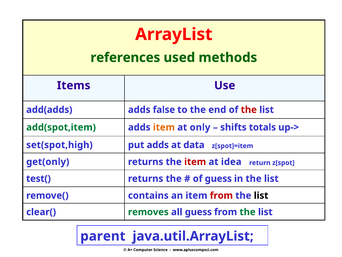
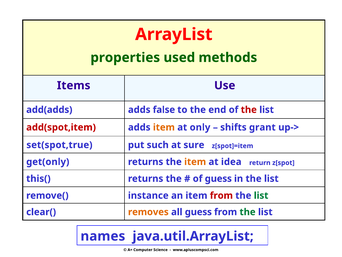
references: references -> properties
add(spot,item colour: green -> red
totals: totals -> grant
set(spot,high: set(spot,high -> set(spot,true
put adds: adds -> such
data: data -> sure
item at (195, 162) colour: red -> orange
test(: test( -> this(
contains: contains -> instance
list at (261, 195) colour: black -> green
removes colour: green -> orange
parent: parent -> names
